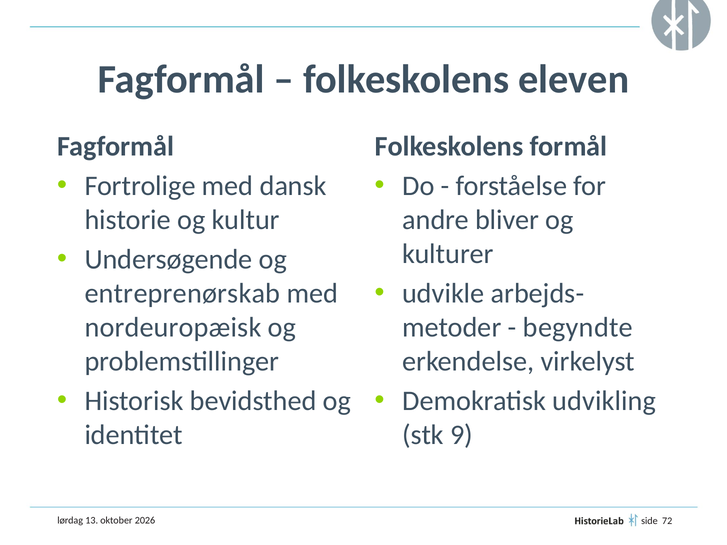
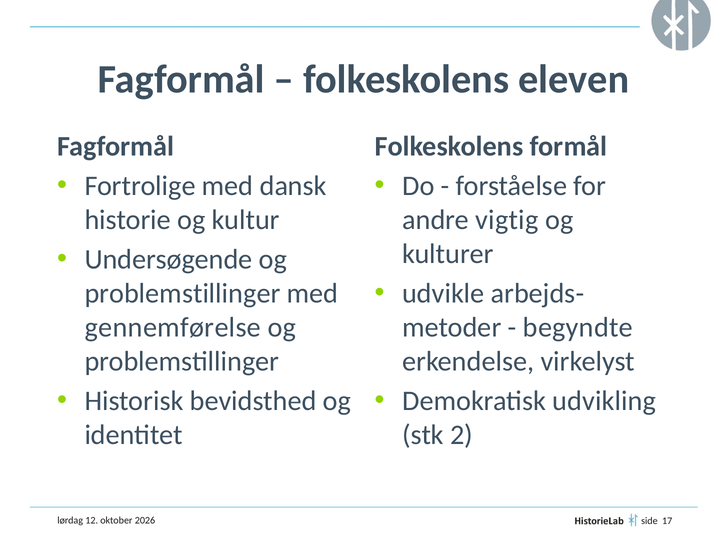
bliver: bliver -> vigtig
entreprenørskab at (182, 293): entreprenørskab -> problemstillinger
nordeuropæisk: nordeuropæisk -> gennemførelse
9: 9 -> 2
13: 13 -> 12
72: 72 -> 17
